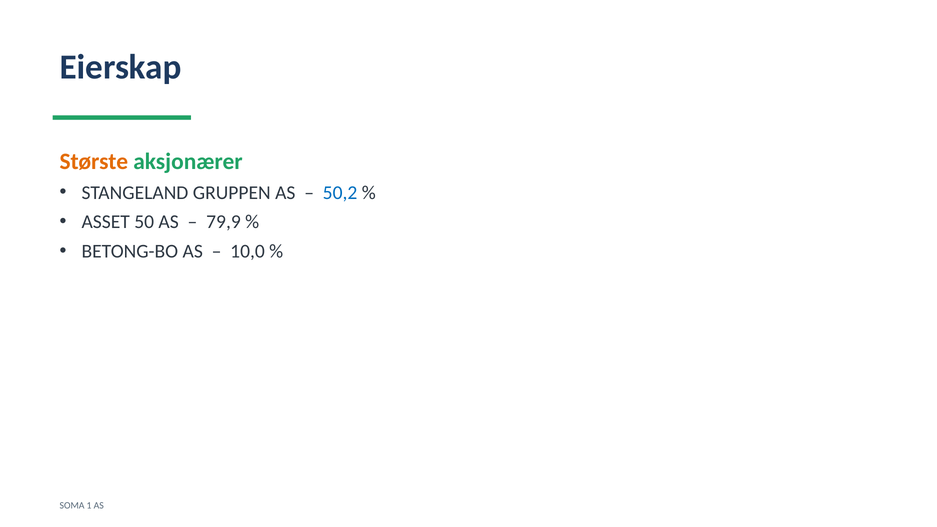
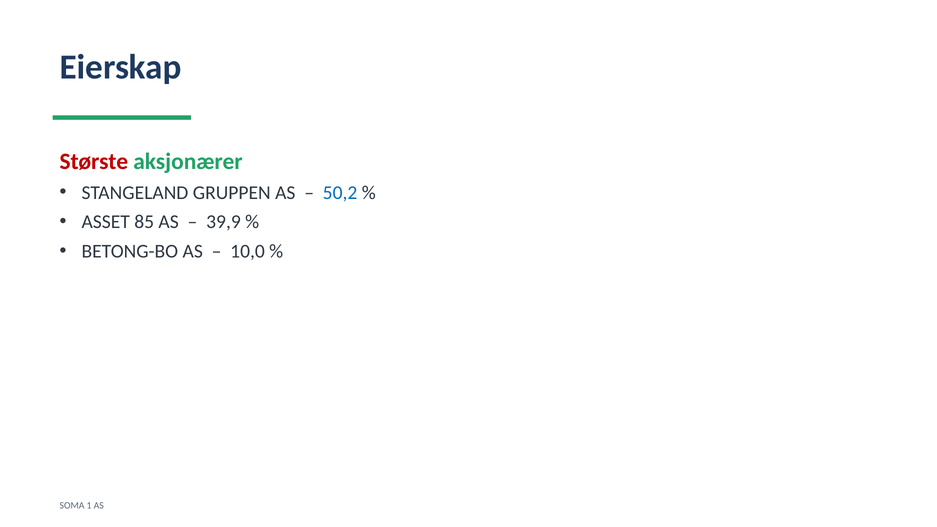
Største colour: orange -> red
50: 50 -> 85
79,9: 79,9 -> 39,9
